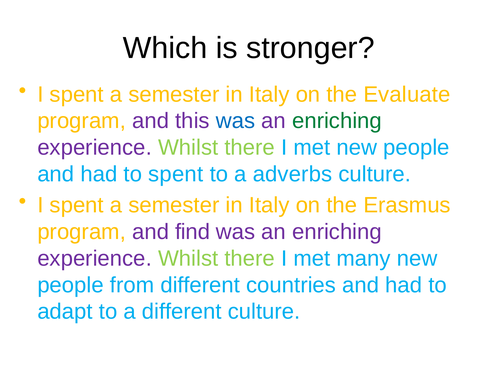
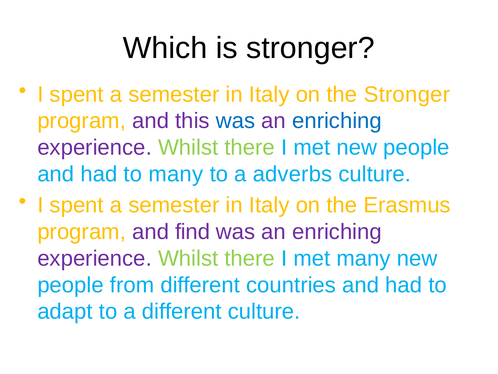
the Evaluate: Evaluate -> Stronger
enriching at (337, 121) colour: green -> blue
to spent: spent -> many
